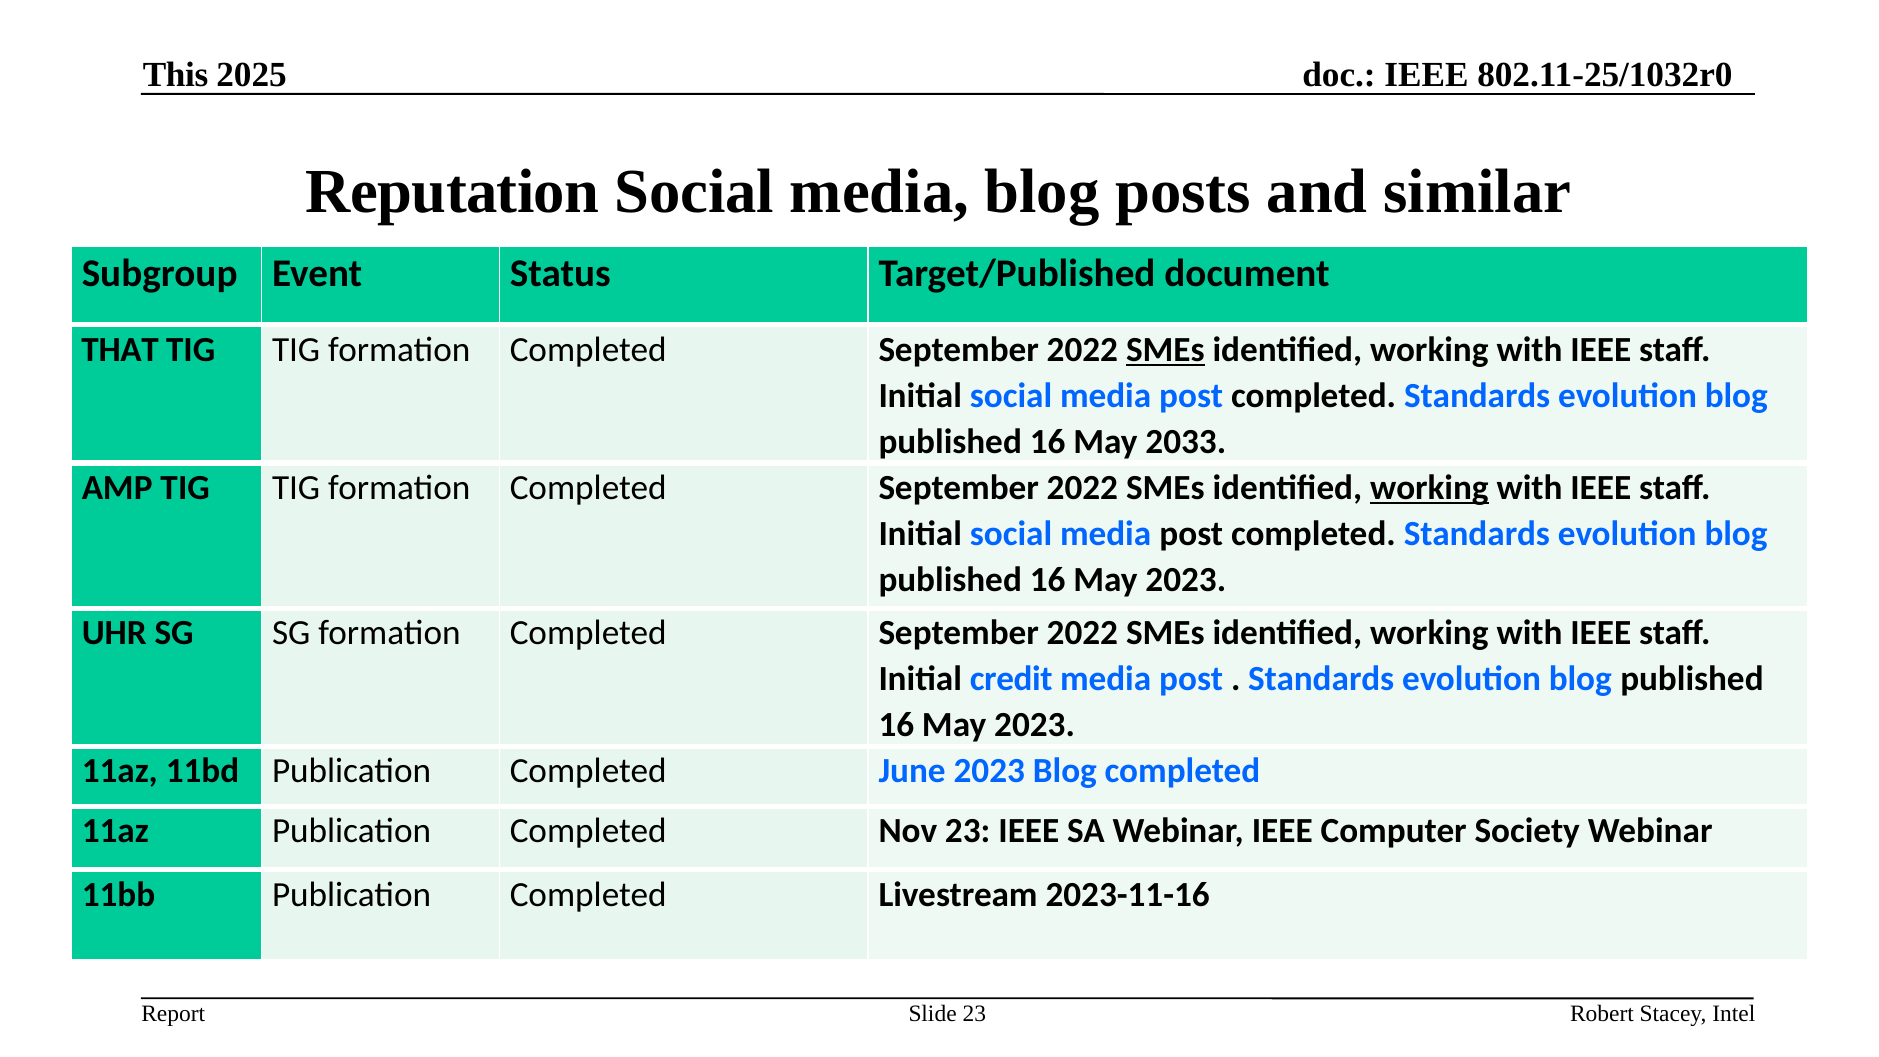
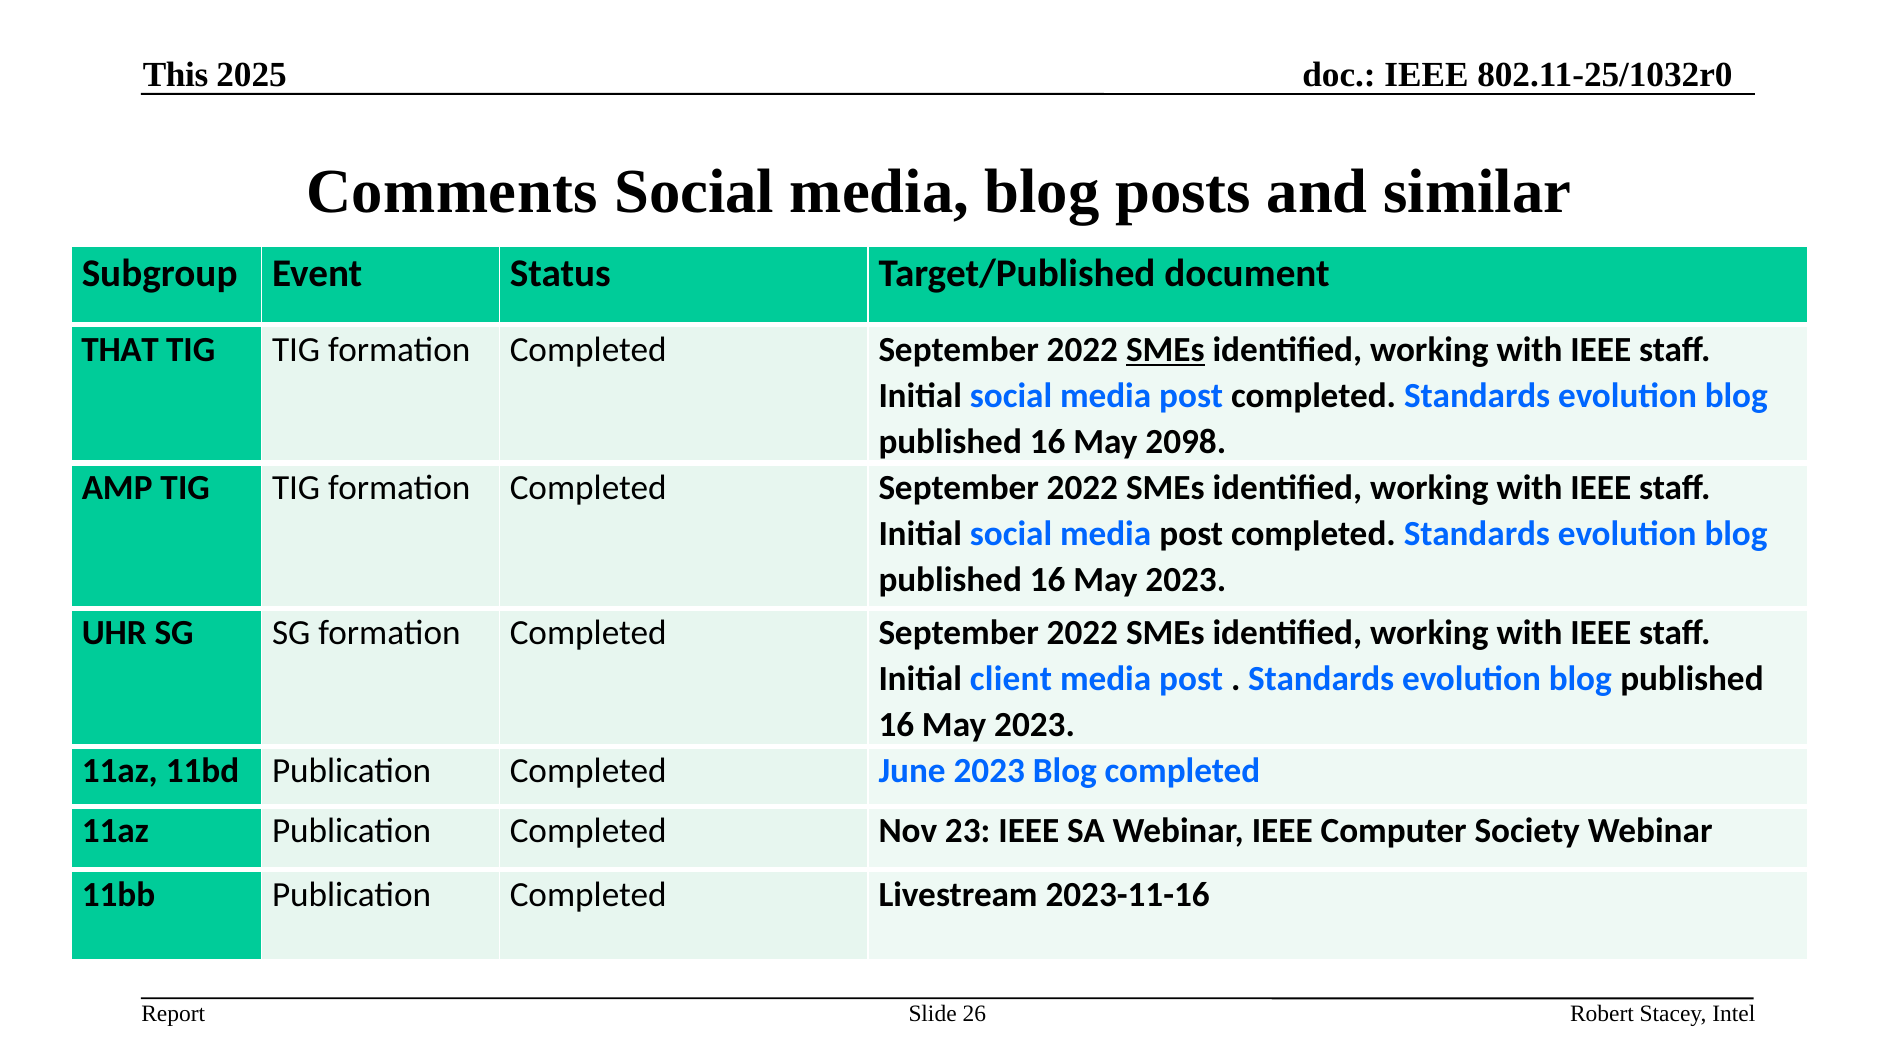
Reputation: Reputation -> Comments
2033: 2033 -> 2098
working at (1429, 488) underline: present -> none
credit: credit -> client
Slide 23: 23 -> 26
